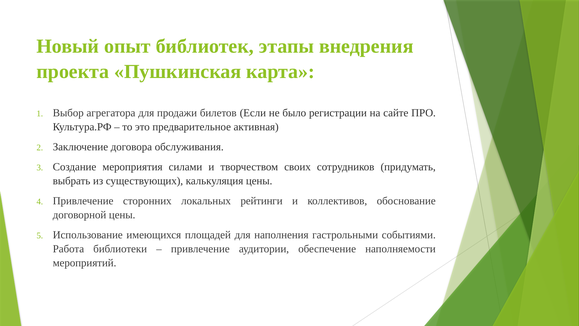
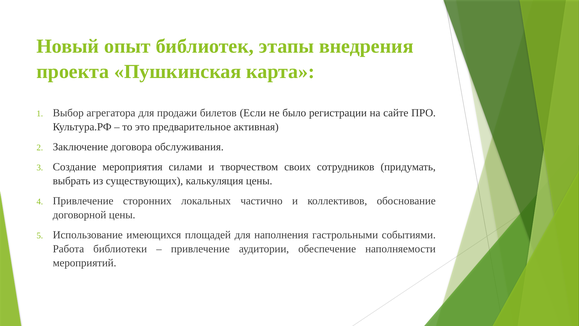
рейтинги: рейтинги -> частично
